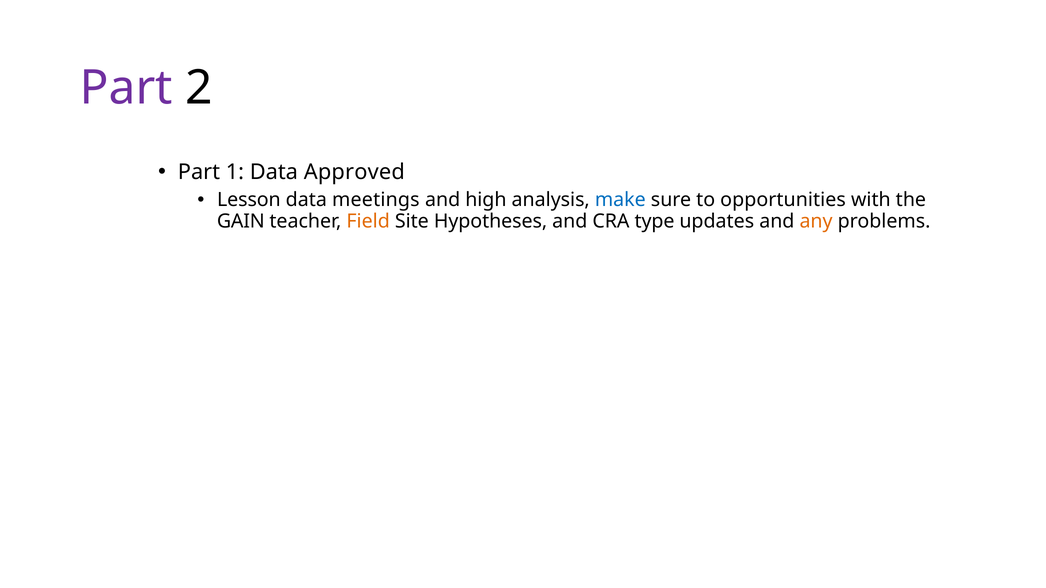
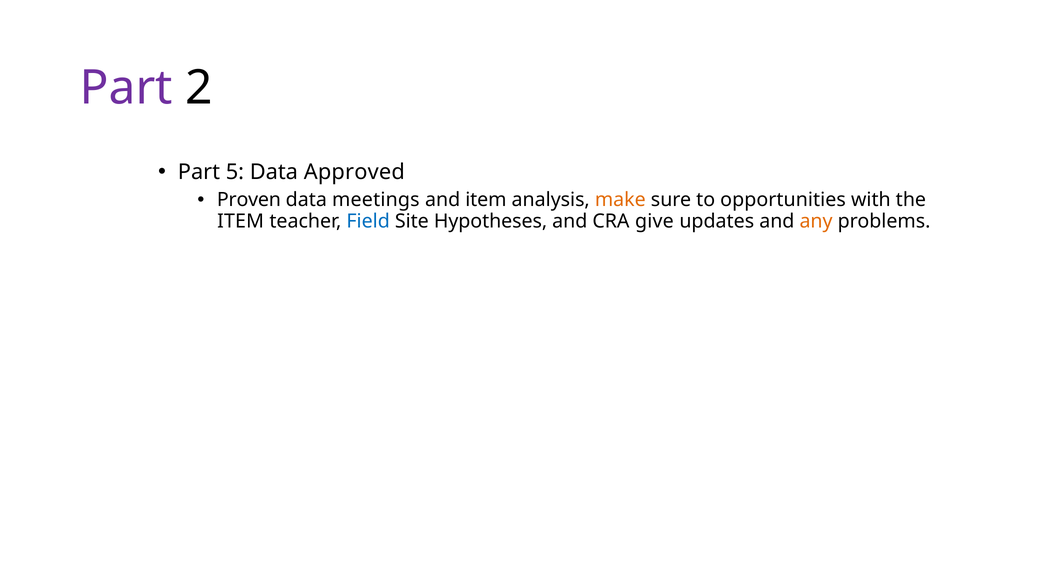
1: 1 -> 5
Lesson: Lesson -> Proven
and high: high -> item
make colour: blue -> orange
GAIN at (241, 221): GAIN -> ITEM
Field colour: orange -> blue
type: type -> give
